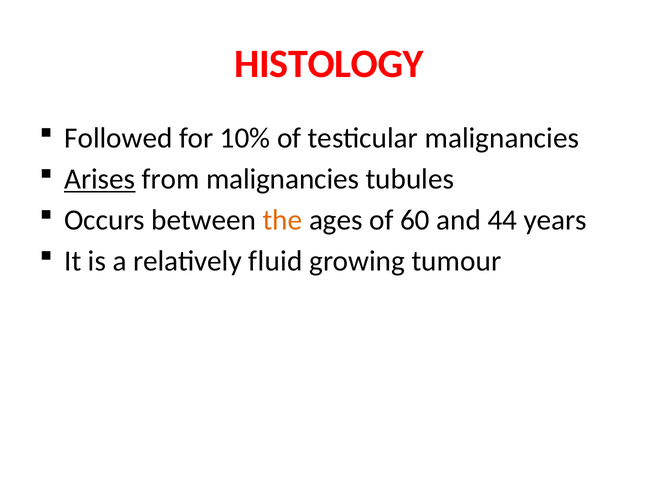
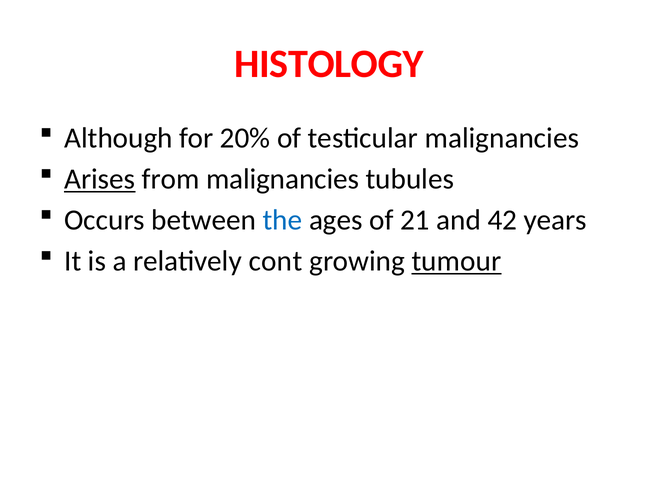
Followed: Followed -> Although
10%: 10% -> 20%
the colour: orange -> blue
60: 60 -> 21
44: 44 -> 42
fluid: fluid -> cont
tumour underline: none -> present
